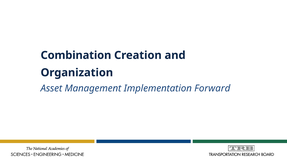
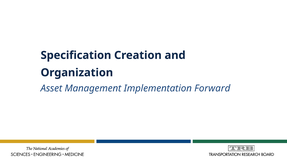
Combination: Combination -> Specification
